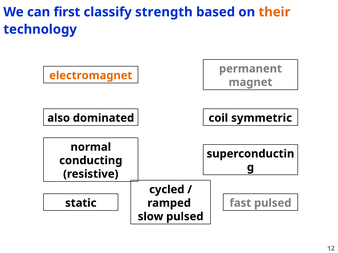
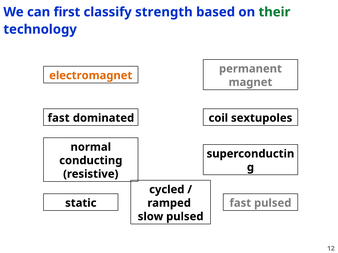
their colour: orange -> green
also at (59, 118): also -> fast
symmetric: symmetric -> sextupoles
